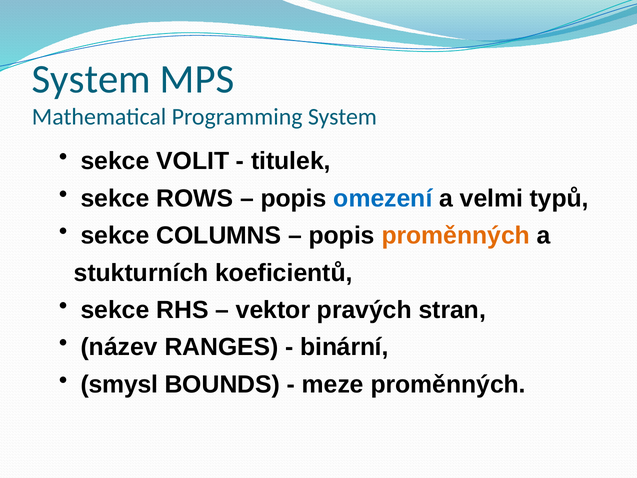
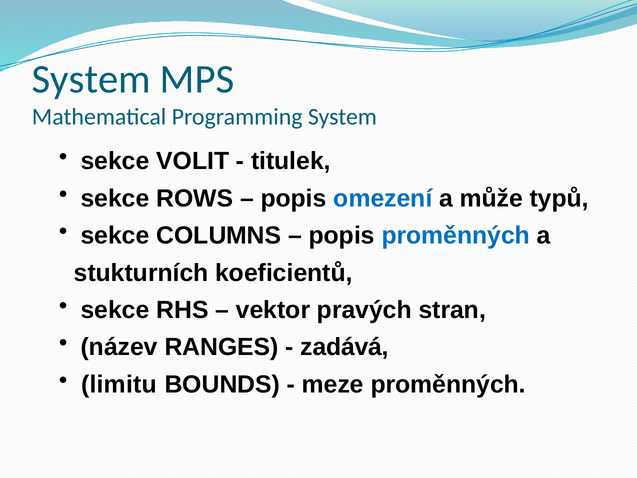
velmi: velmi -> může
proměnných at (456, 236) colour: orange -> blue
binární: binární -> zadává
smysl: smysl -> limitu
